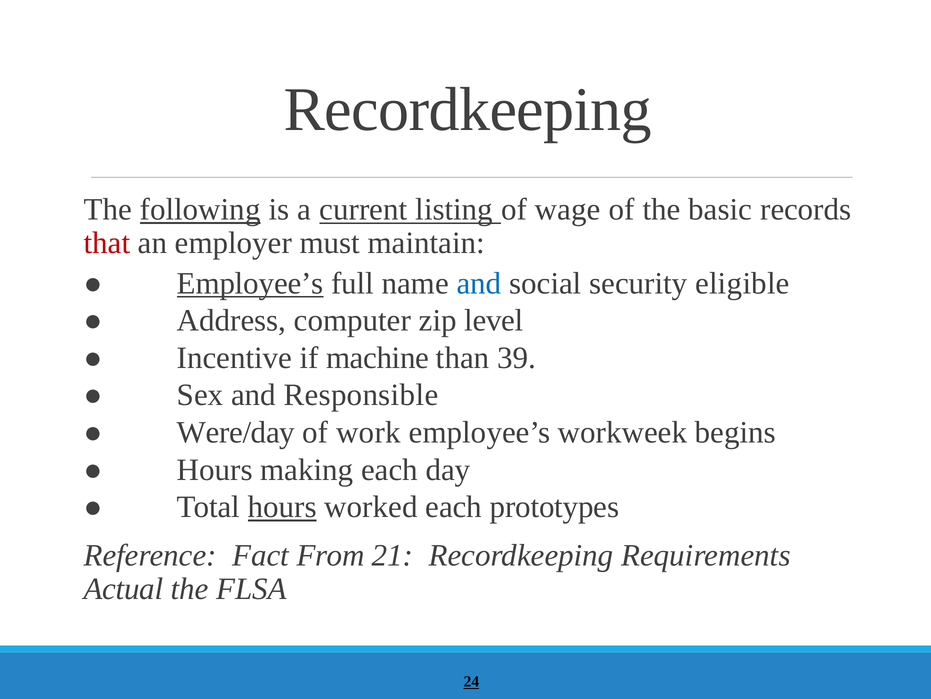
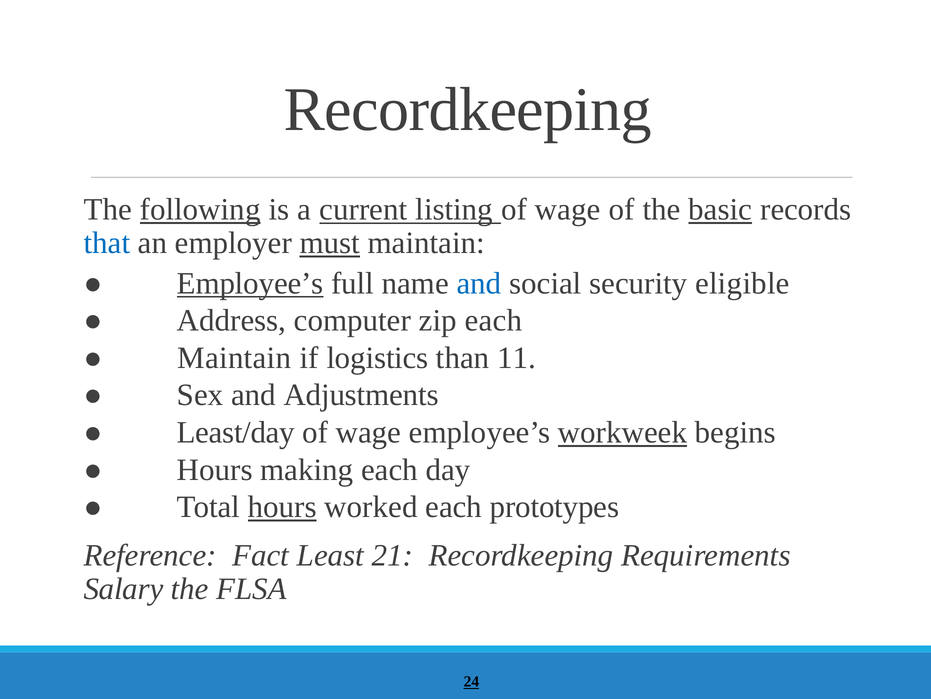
basic underline: none -> present
that colour: red -> blue
must underline: none -> present
zip level: level -> each
Incentive at (234, 358): Incentive -> Maintain
machine: machine -> logistics
39: 39 -> 11
Responsible: Responsible -> Adjustments
Were/day: Were/day -> Least/day
work at (368, 432): work -> wage
workweek underline: none -> present
From: From -> Least
Actual: Actual -> Salary
